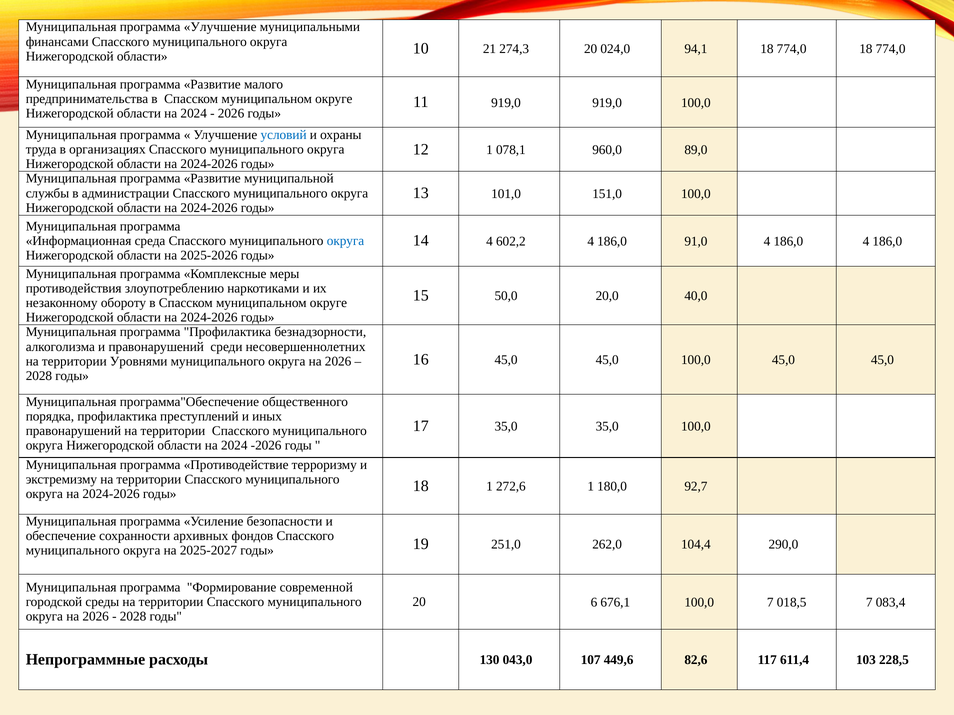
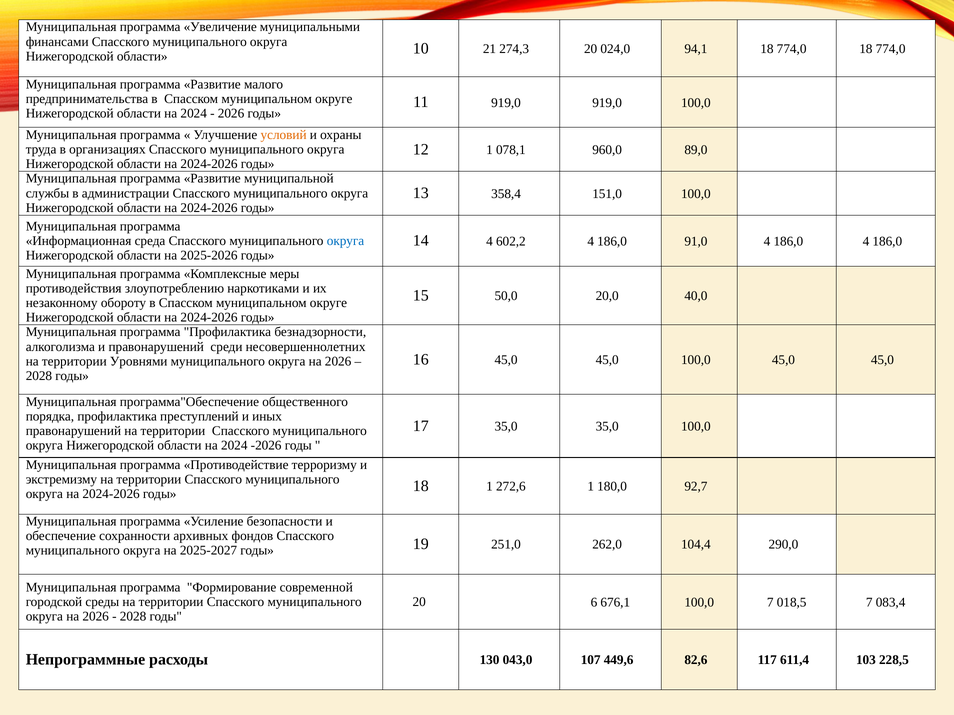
программа Улучшение: Улучшение -> Увеличение
условий colour: blue -> orange
101,0: 101,0 -> 358,4
